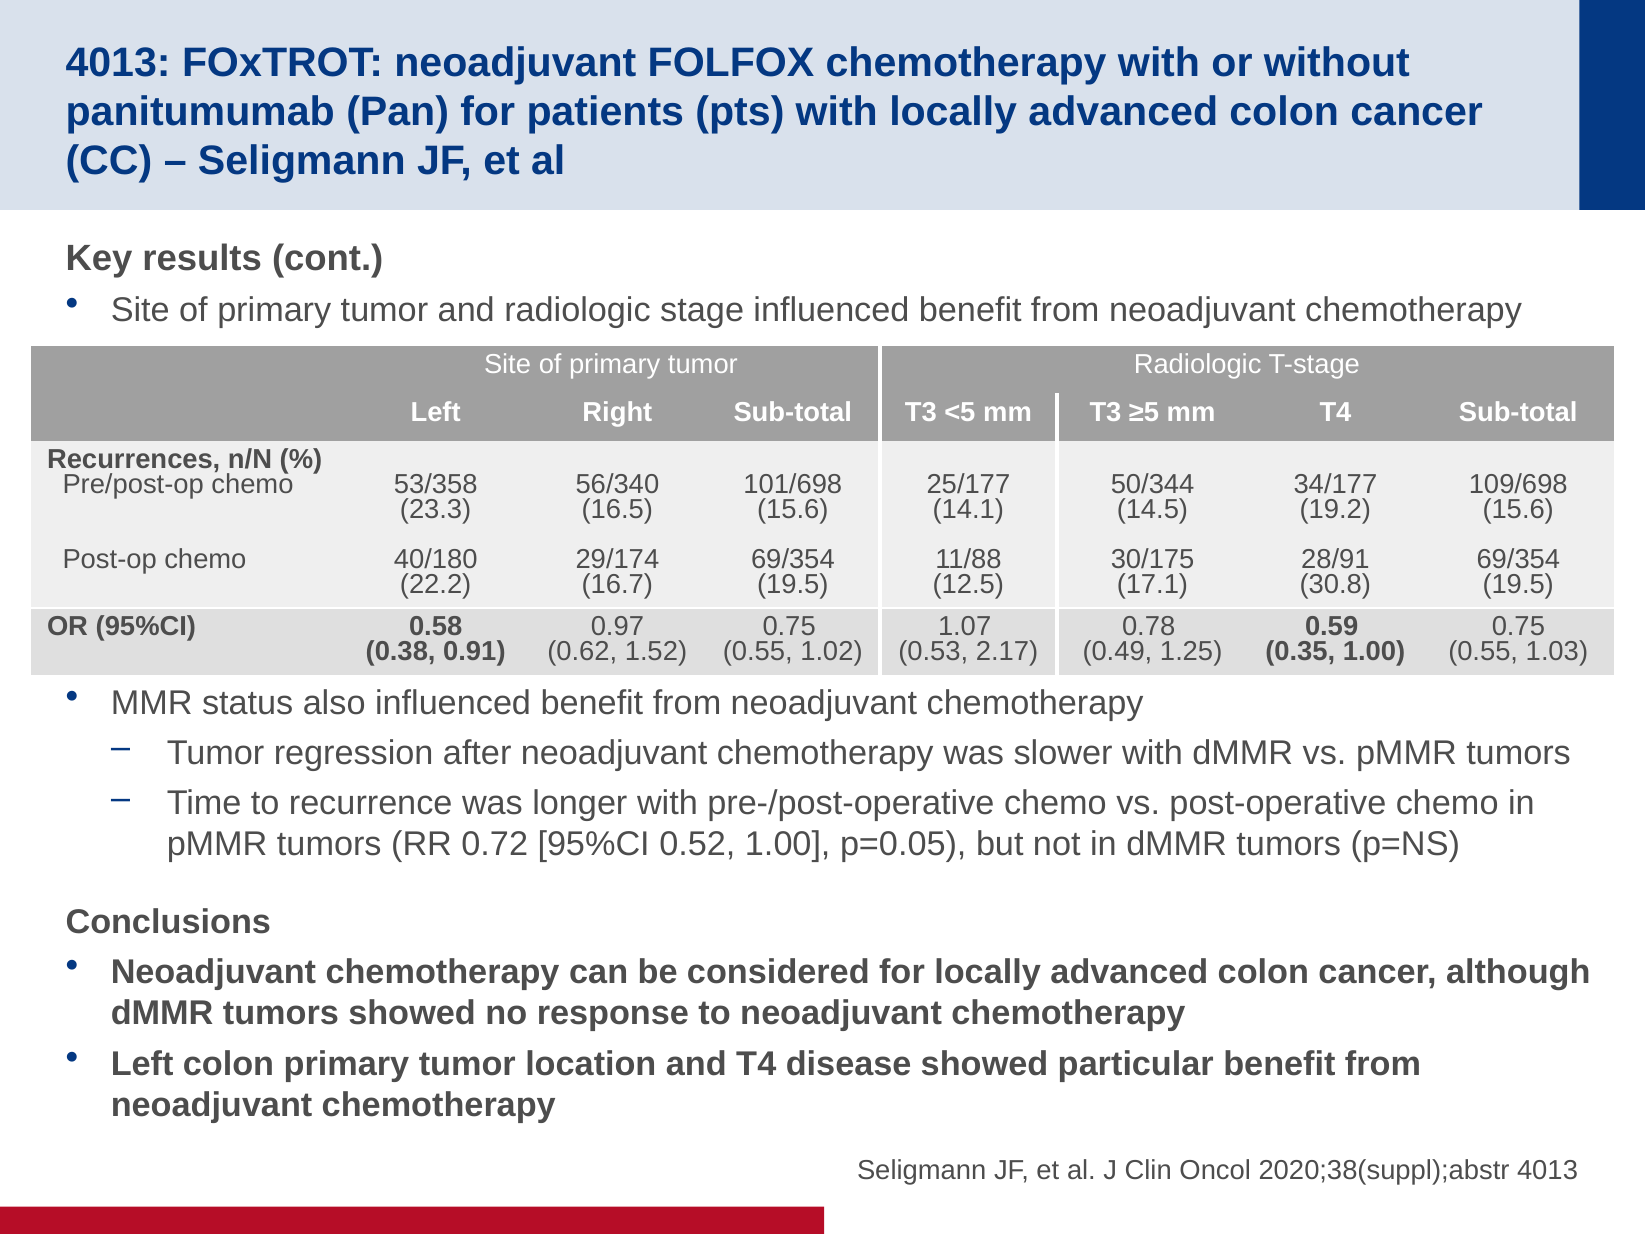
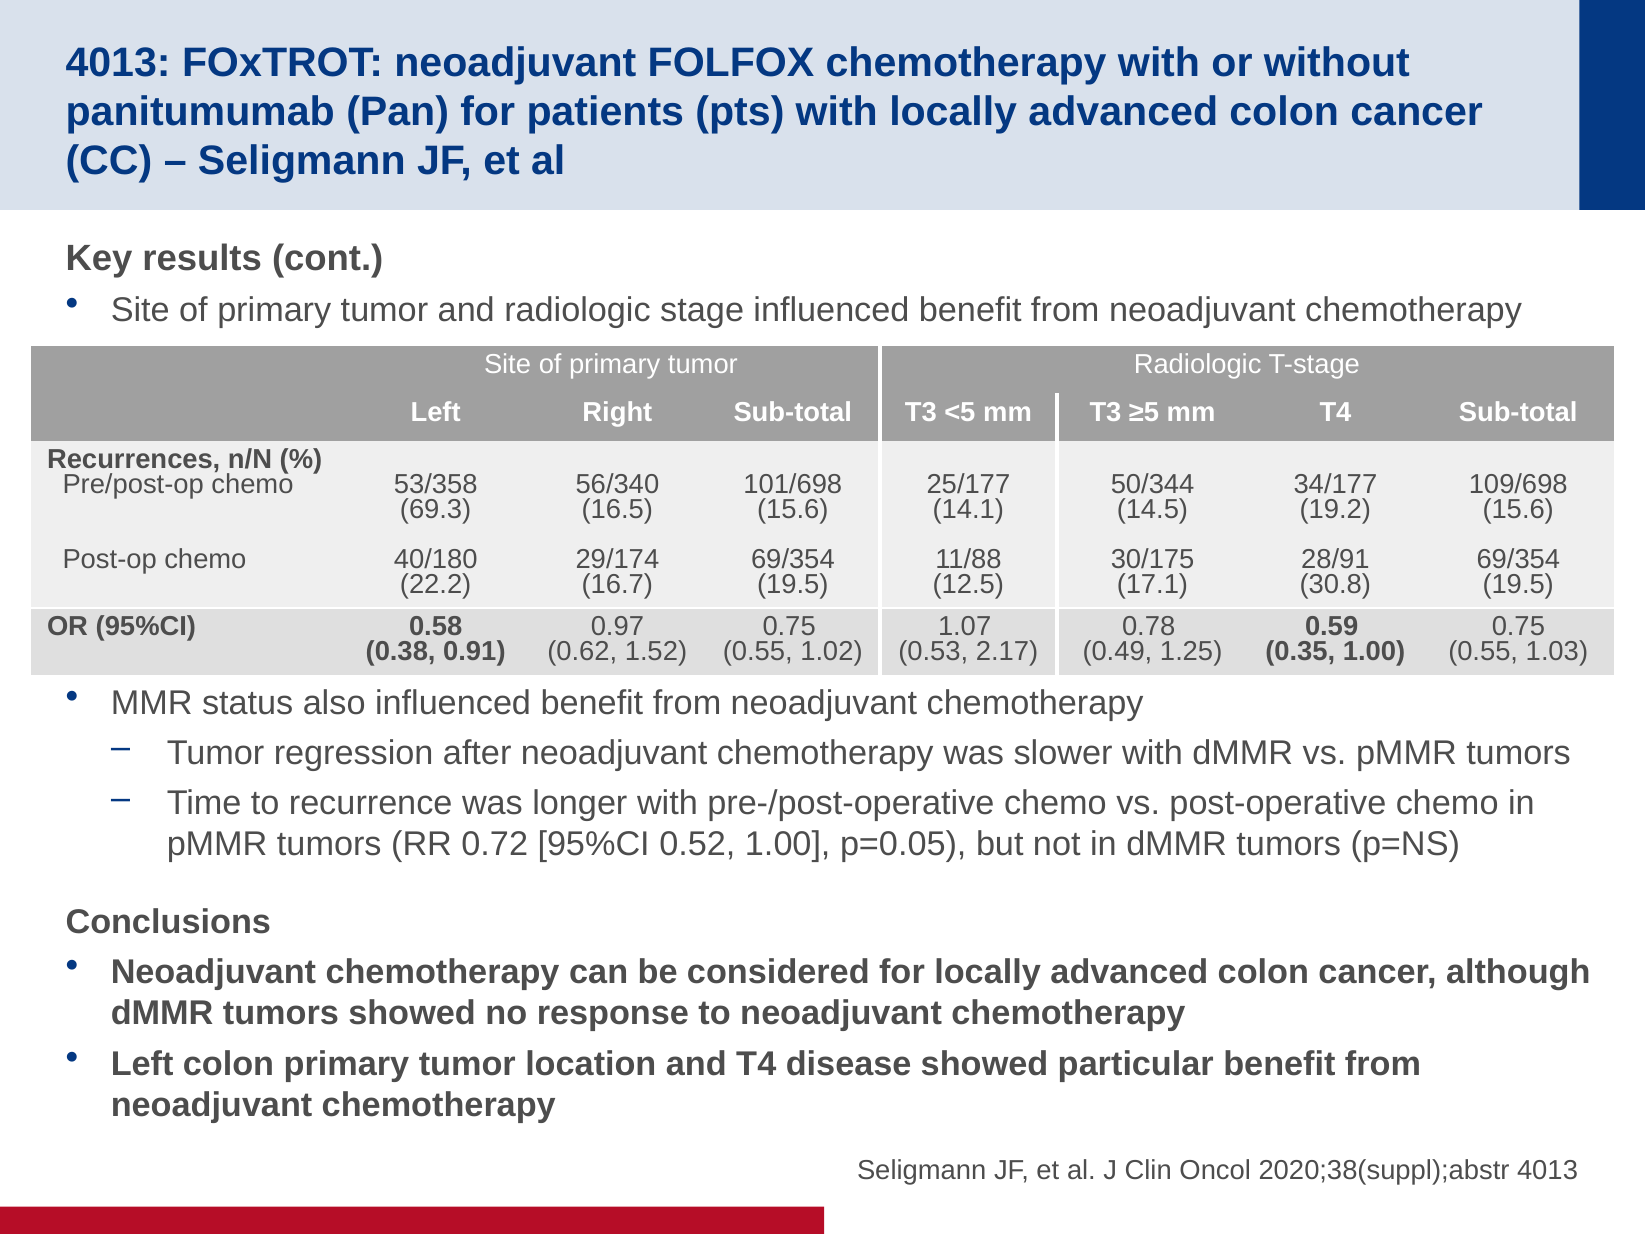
23.3: 23.3 -> 69.3
